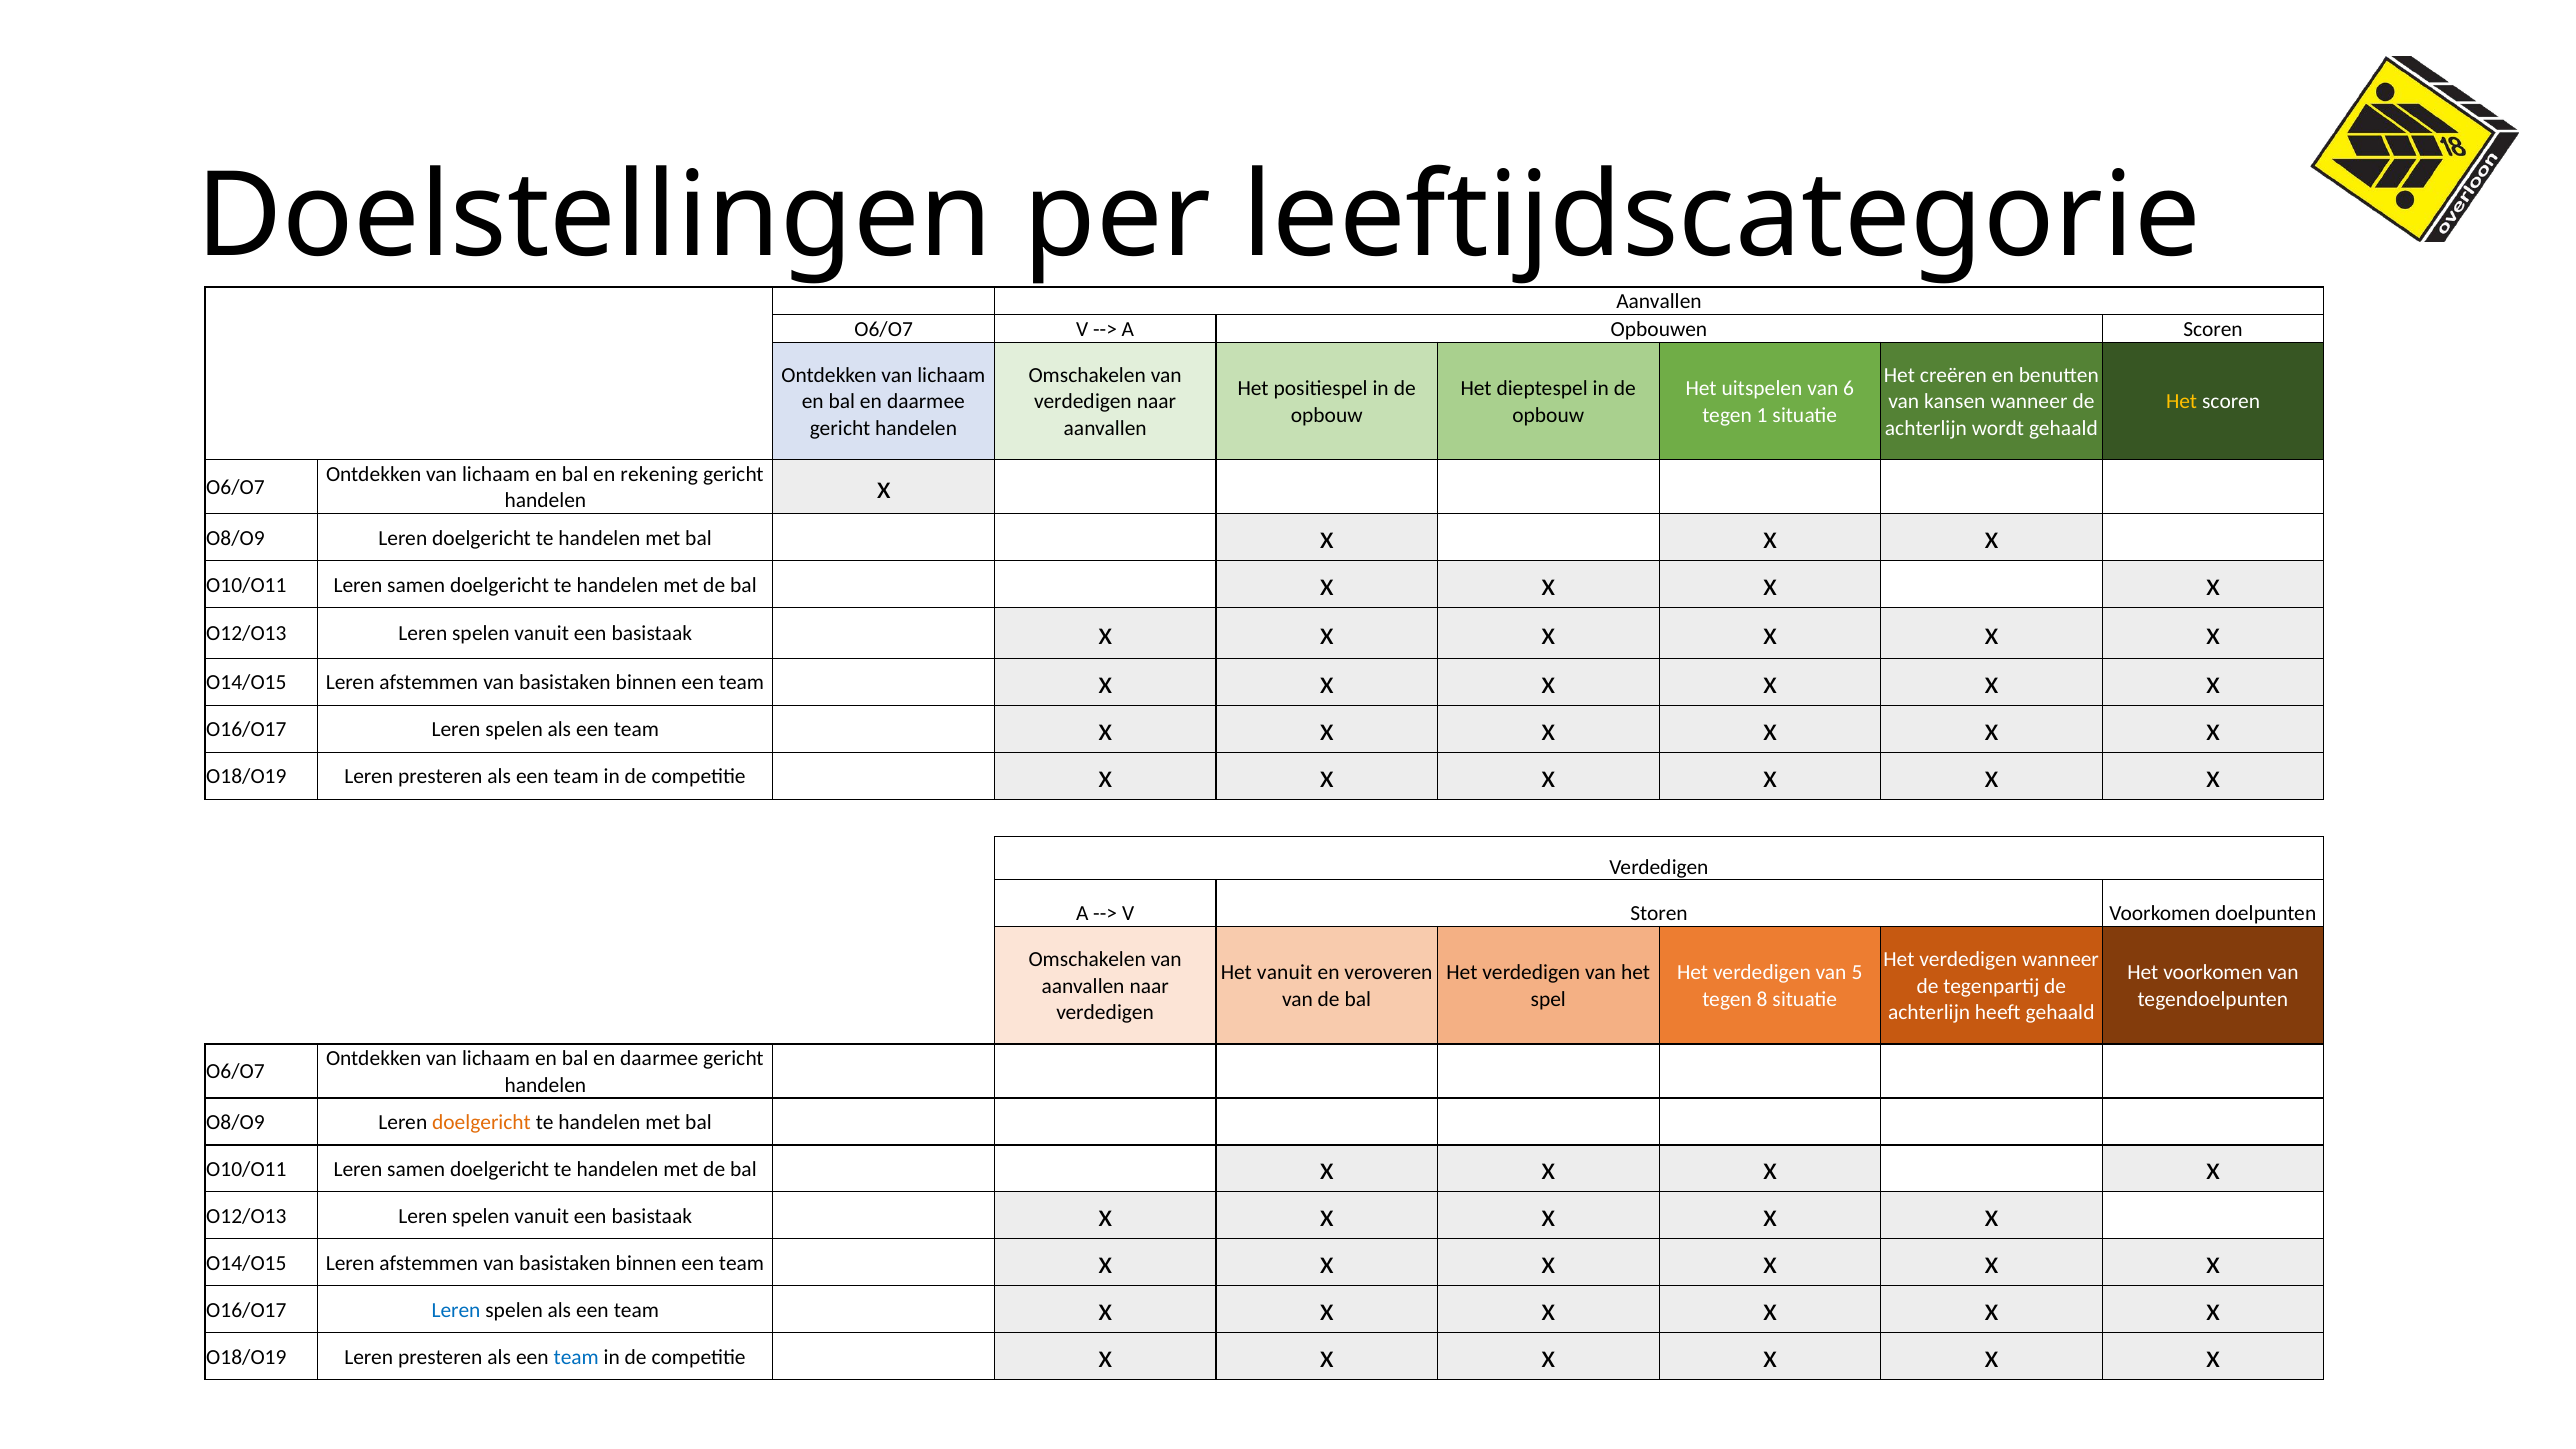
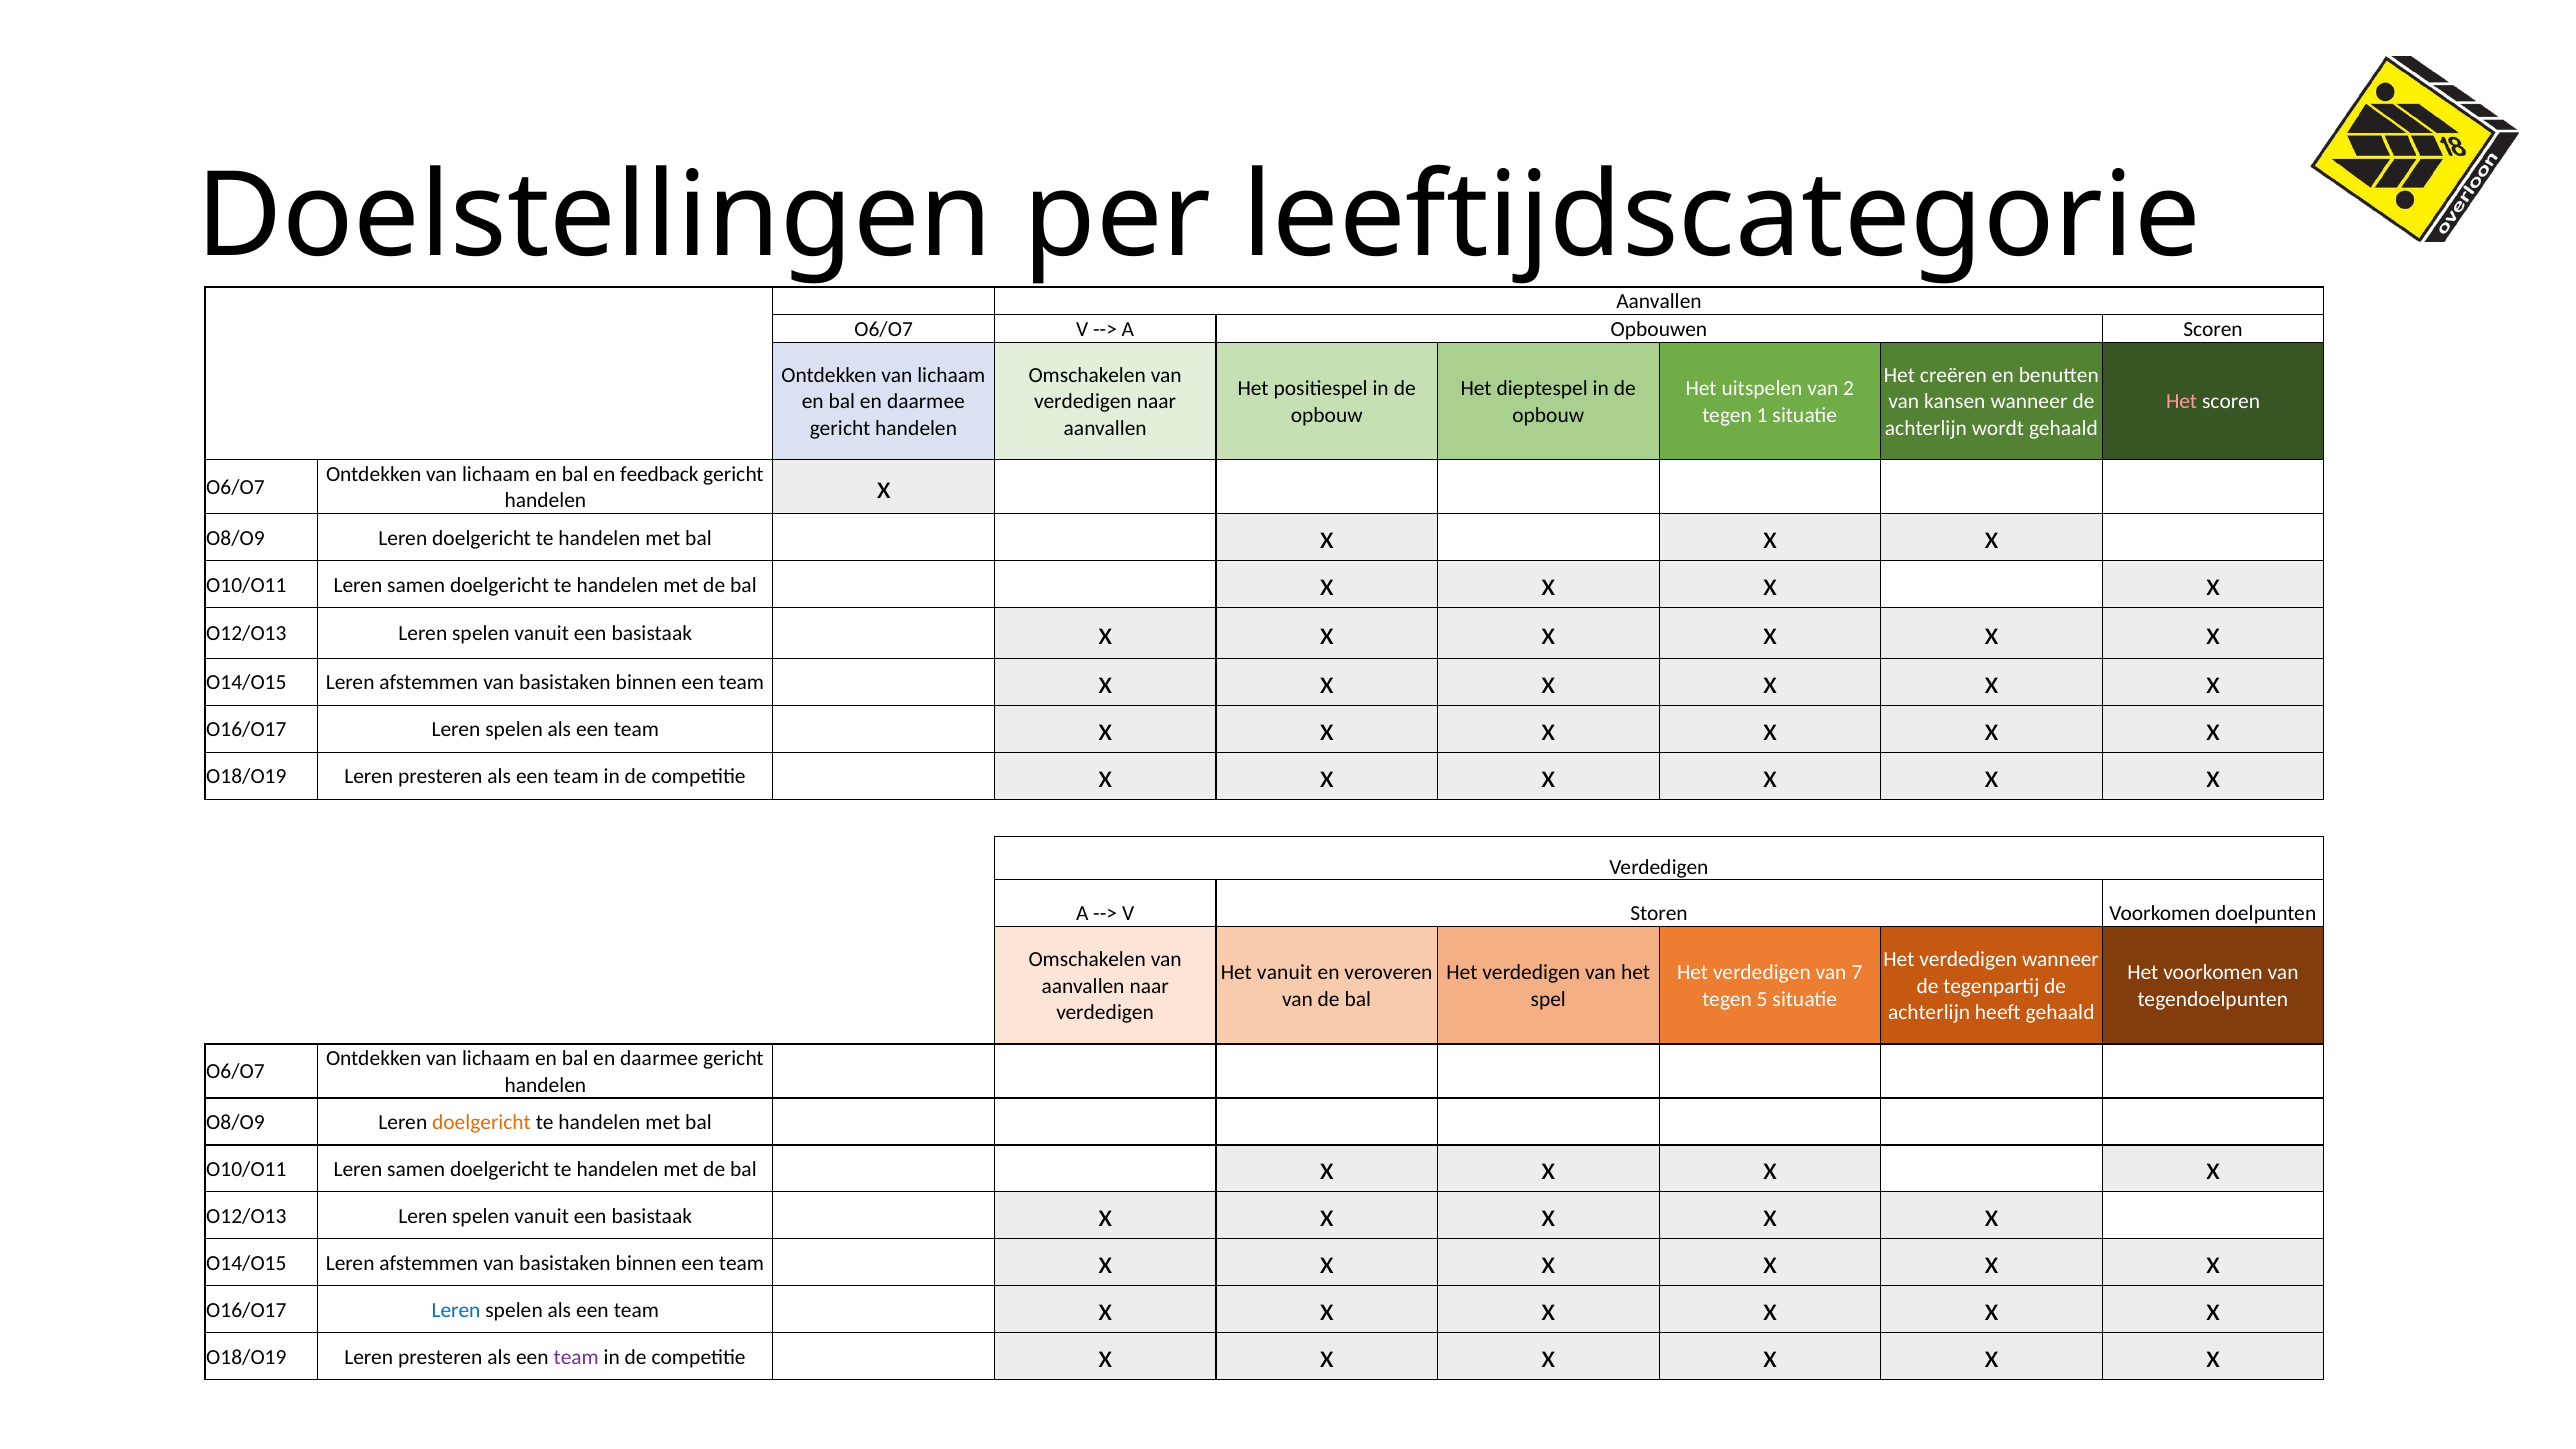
6: 6 -> 2
Het at (2182, 402) colour: yellow -> pink
rekening: rekening -> feedback
5: 5 -> 7
8: 8 -> 5
team at (576, 1357) colour: blue -> purple
